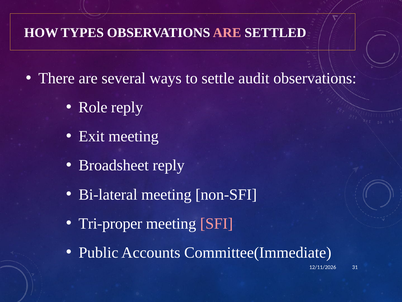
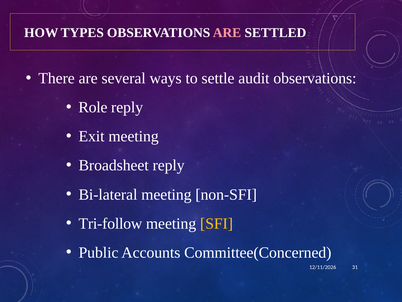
Tri-proper: Tri-proper -> Tri-follow
SFI colour: pink -> yellow
Committee(Immediate: Committee(Immediate -> Committee(Concerned
